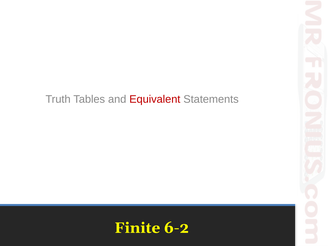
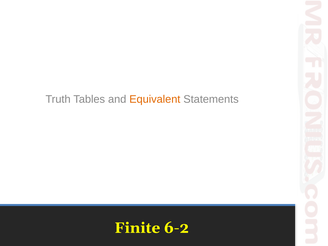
Equivalent colour: red -> orange
